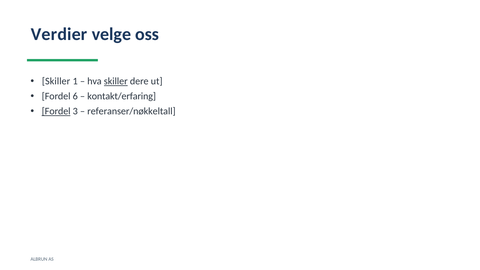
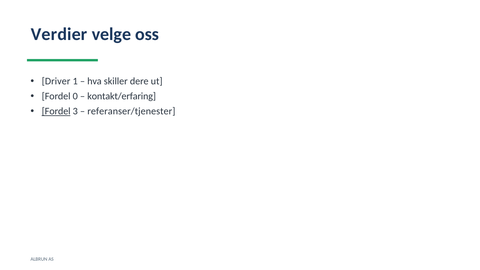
Skiller at (56, 81): Skiller -> Driver
skiller at (116, 81) underline: present -> none
6: 6 -> 0
referanser/nøkkeltall: referanser/nøkkeltall -> referanser/tjenester
